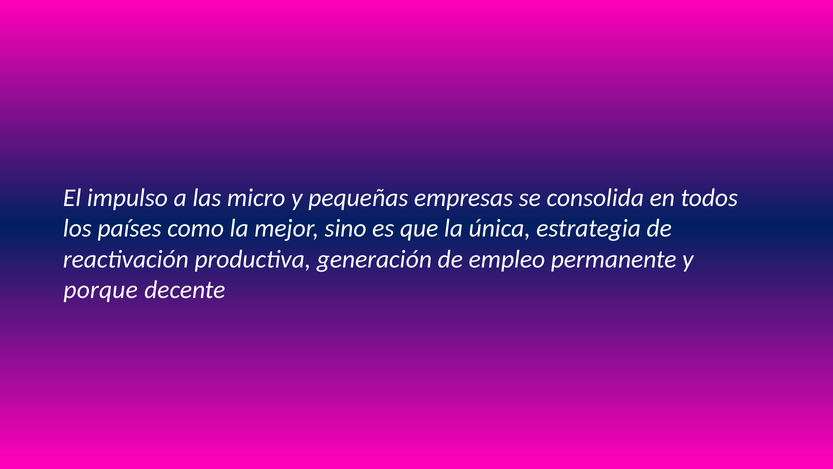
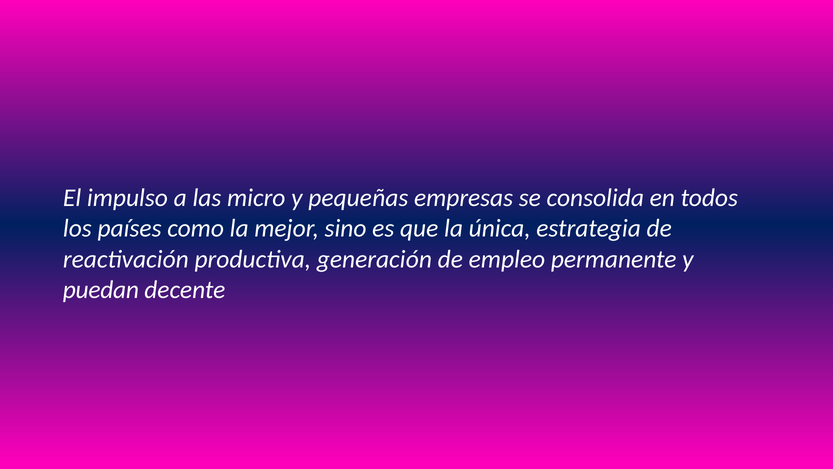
porque: porque -> puedan
